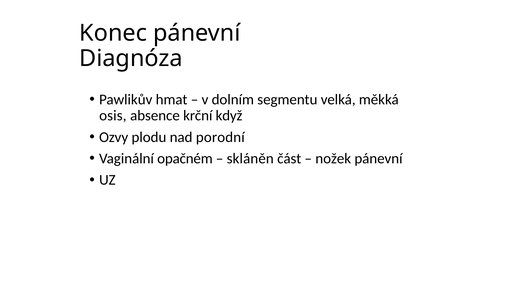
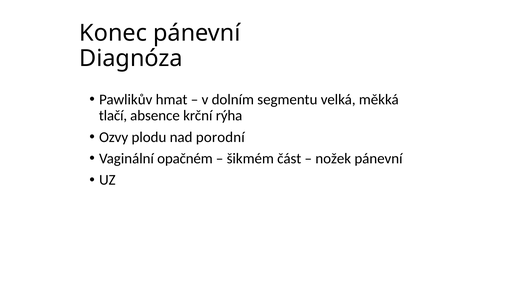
osis: osis -> tlačí
když: když -> rýha
skláněn: skláněn -> šikmém
